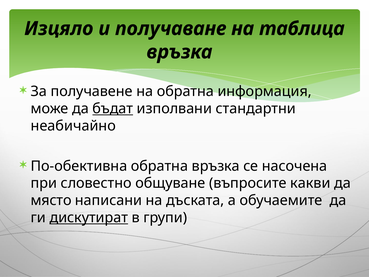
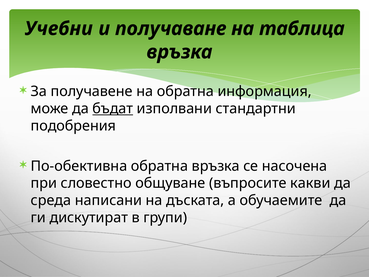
Изцяло: Изцяло -> Учебни
неабичайно: неабичайно -> подобрения
място: място -> среда
дискутират underline: present -> none
